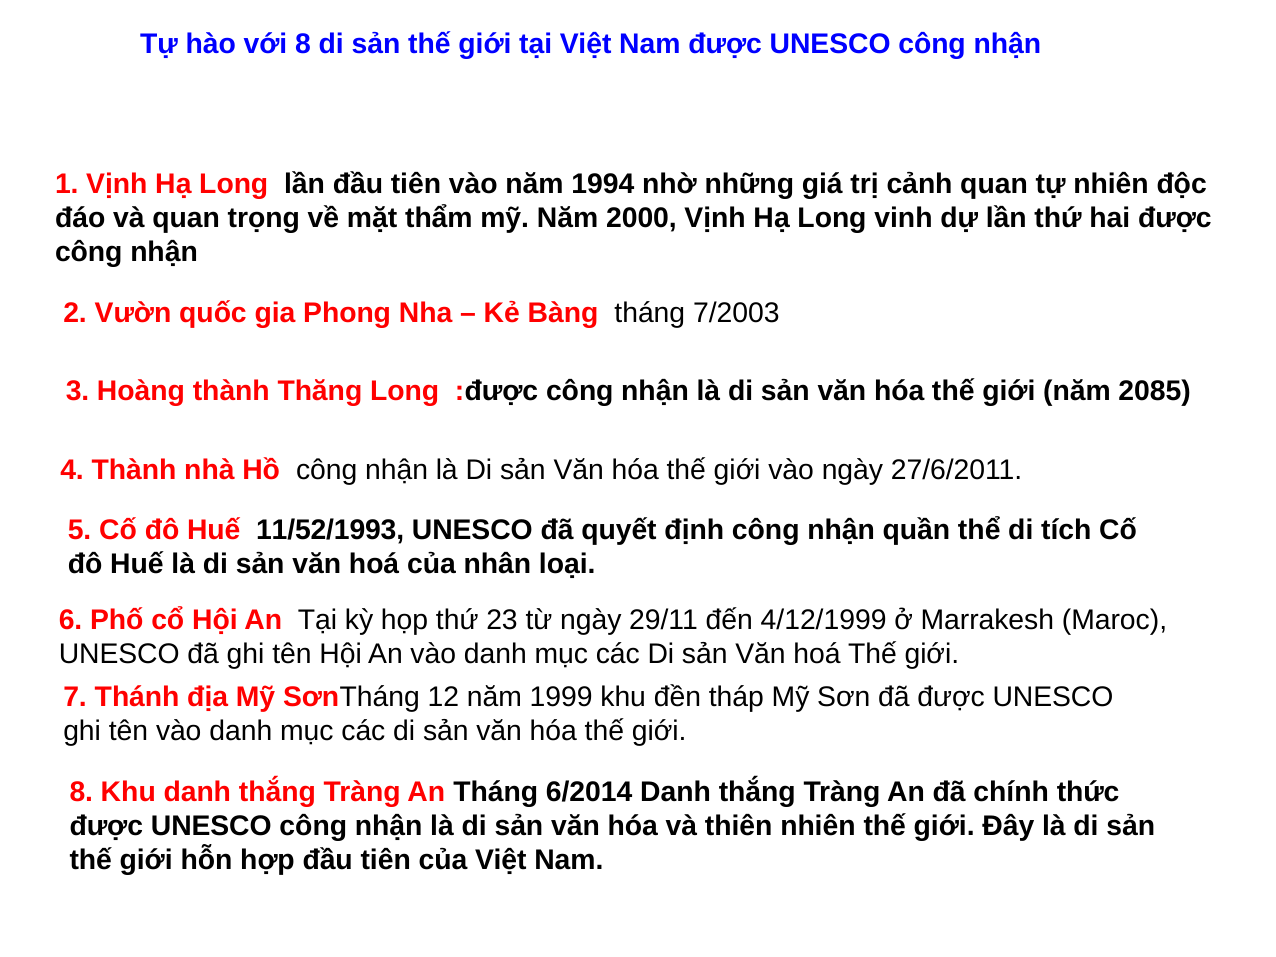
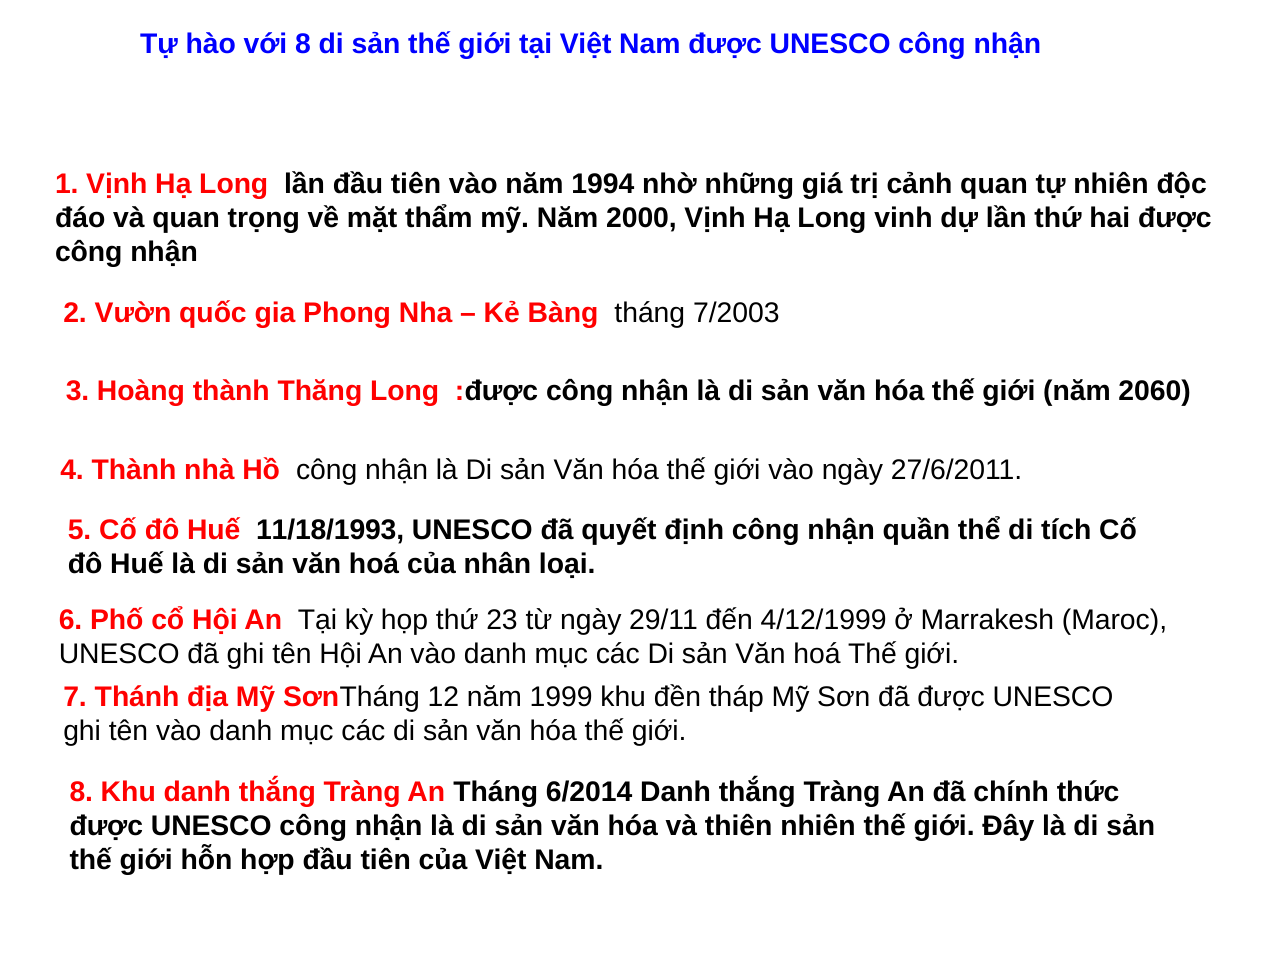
2085: 2085 -> 2060
11/52/1993: 11/52/1993 -> 11/18/1993
